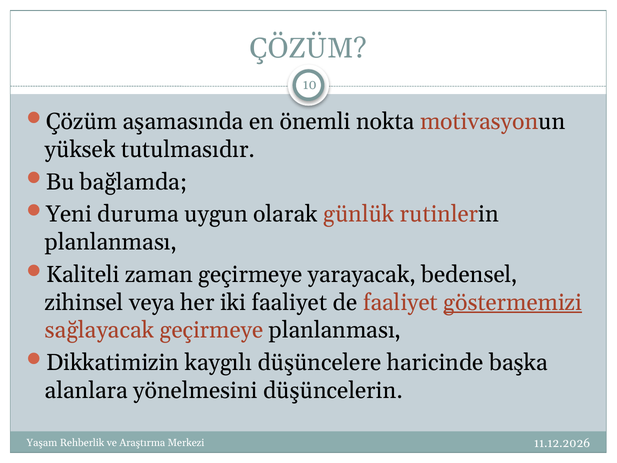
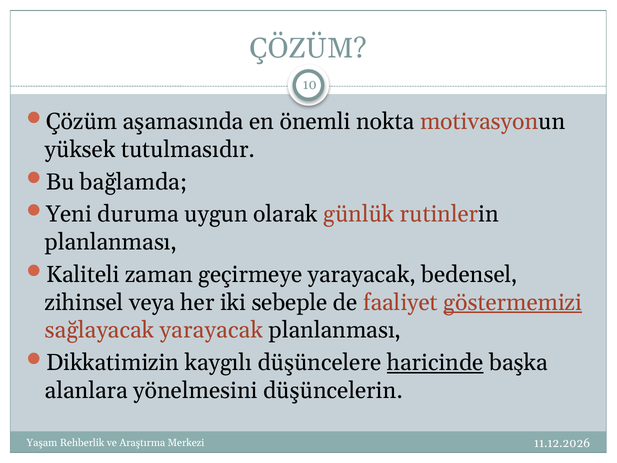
iki faaliyet: faaliyet -> sebeple
sağlayacak geçirmeye: geçirmeye -> yarayacak
haricinde underline: none -> present
